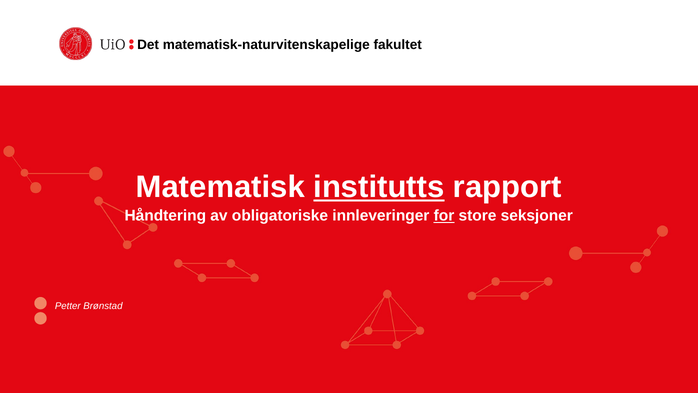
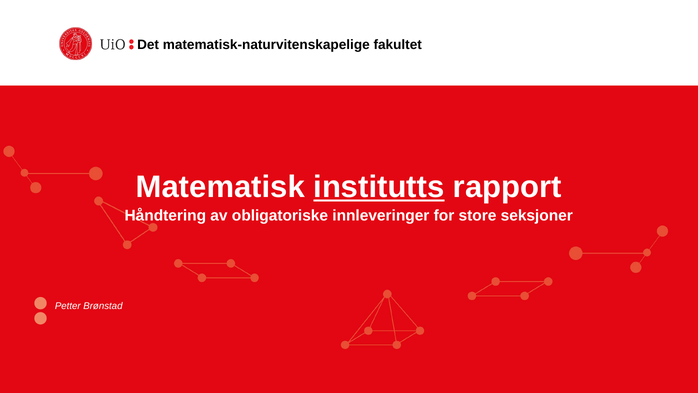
for underline: present -> none
